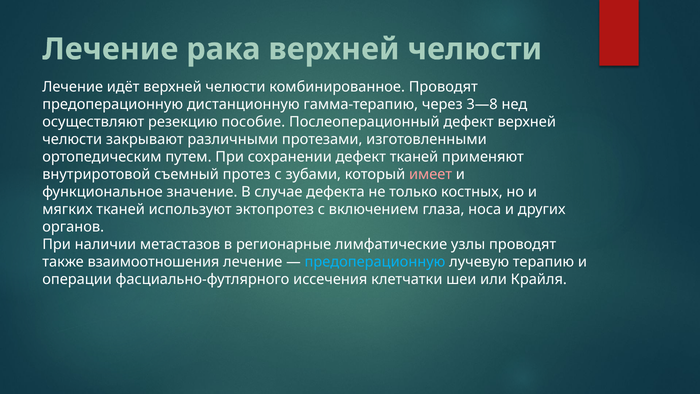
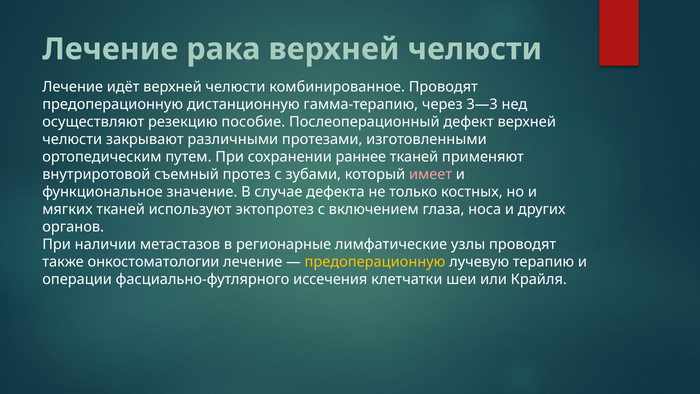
3—8: 3—8 -> 3—3
сохранении дефект: дефект -> раннее
взаимоотношения: взаимоотношения -> онкостоматологии
предоперационную at (375, 262) colour: light blue -> yellow
